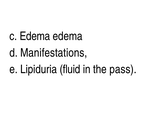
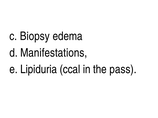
c Edema: Edema -> Biopsy
fluid: fluid -> ccal
